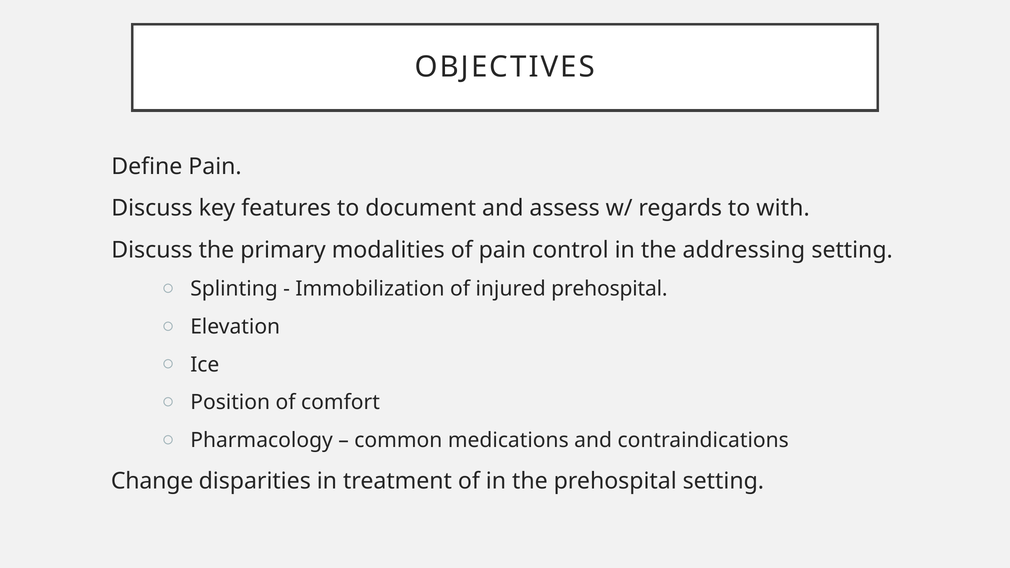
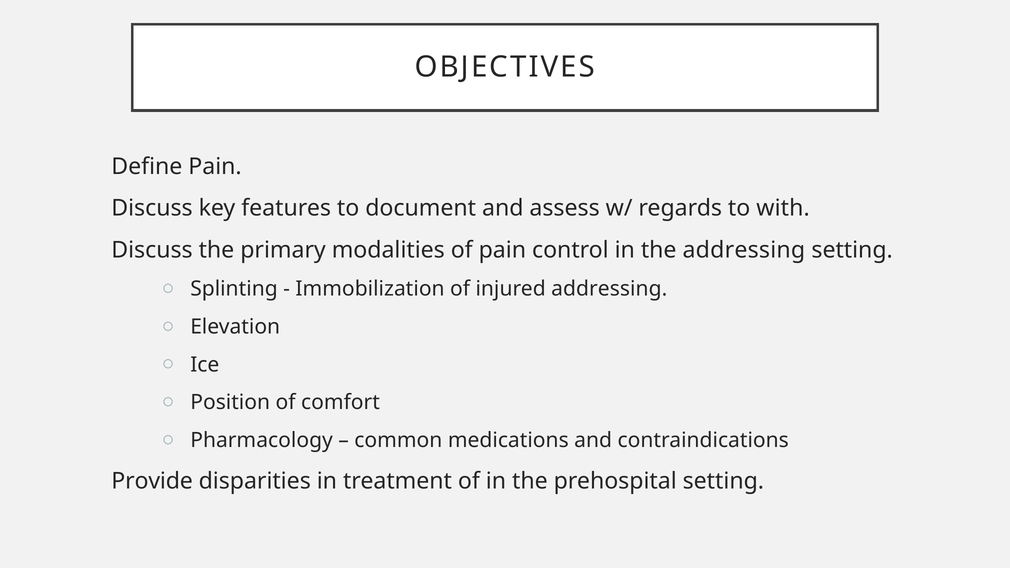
injured prehospital: prehospital -> addressing
Change: Change -> Provide
